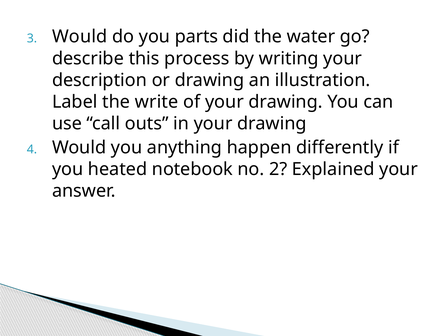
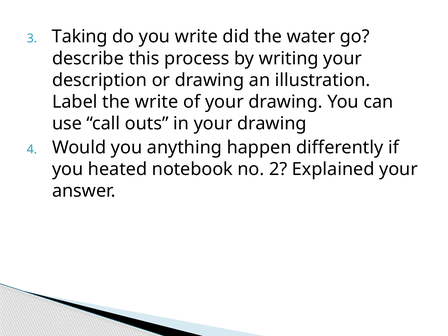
Would at (80, 37): Would -> Taking
you parts: parts -> write
